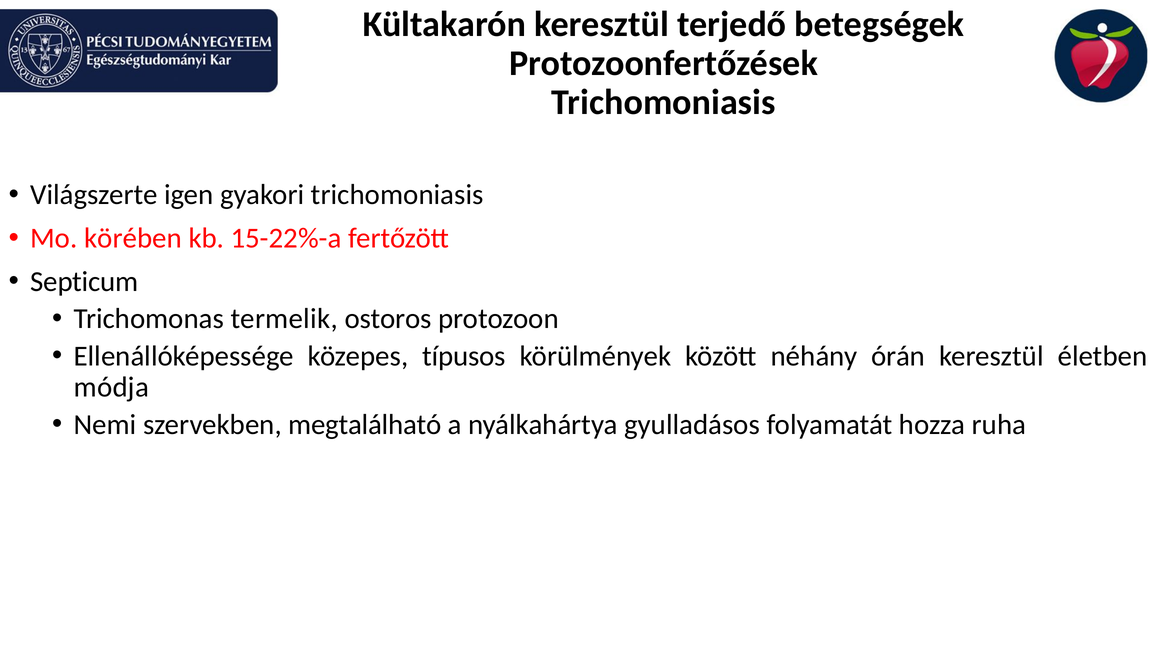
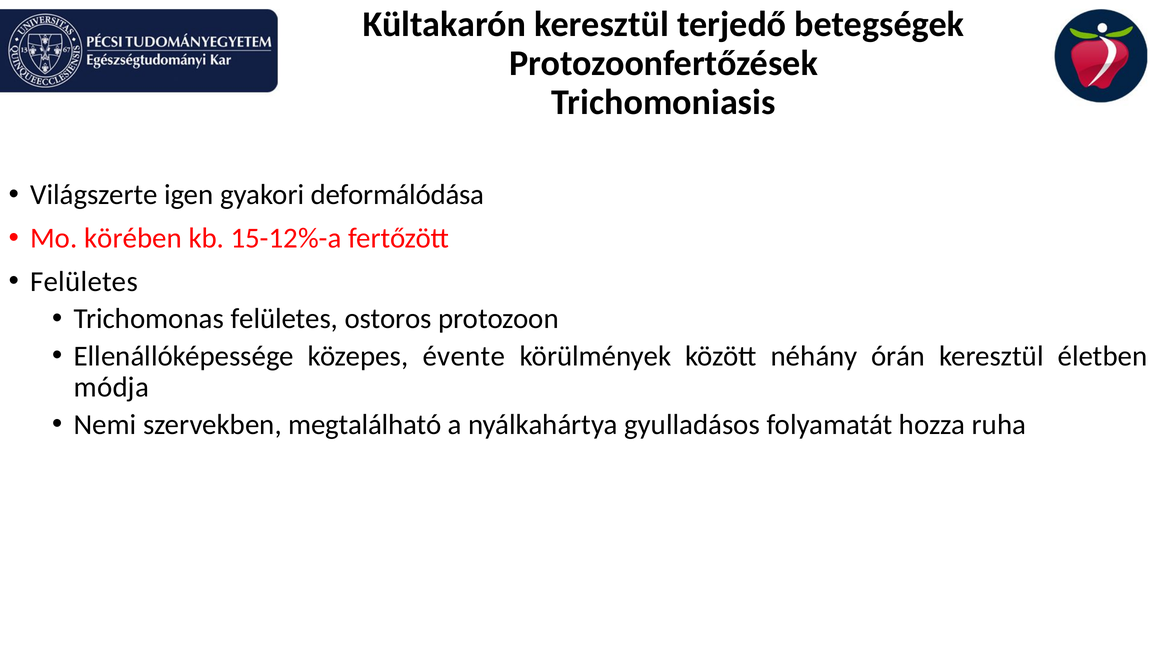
gyakori trichomoniasis: trichomoniasis -> deformálódása
15-22%-a: 15-22%-a -> 15-12%-a
Septicum at (84, 281): Septicum -> Felületes
Trichomonas termelik: termelik -> felületes
típusos: típusos -> évente
